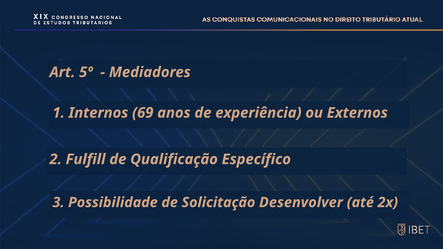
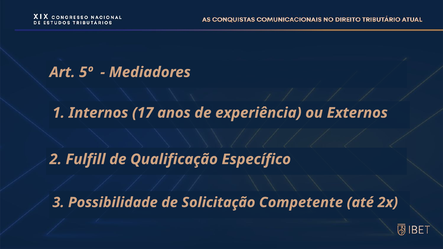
69: 69 -> 17
Desenvolver: Desenvolver -> Competente
